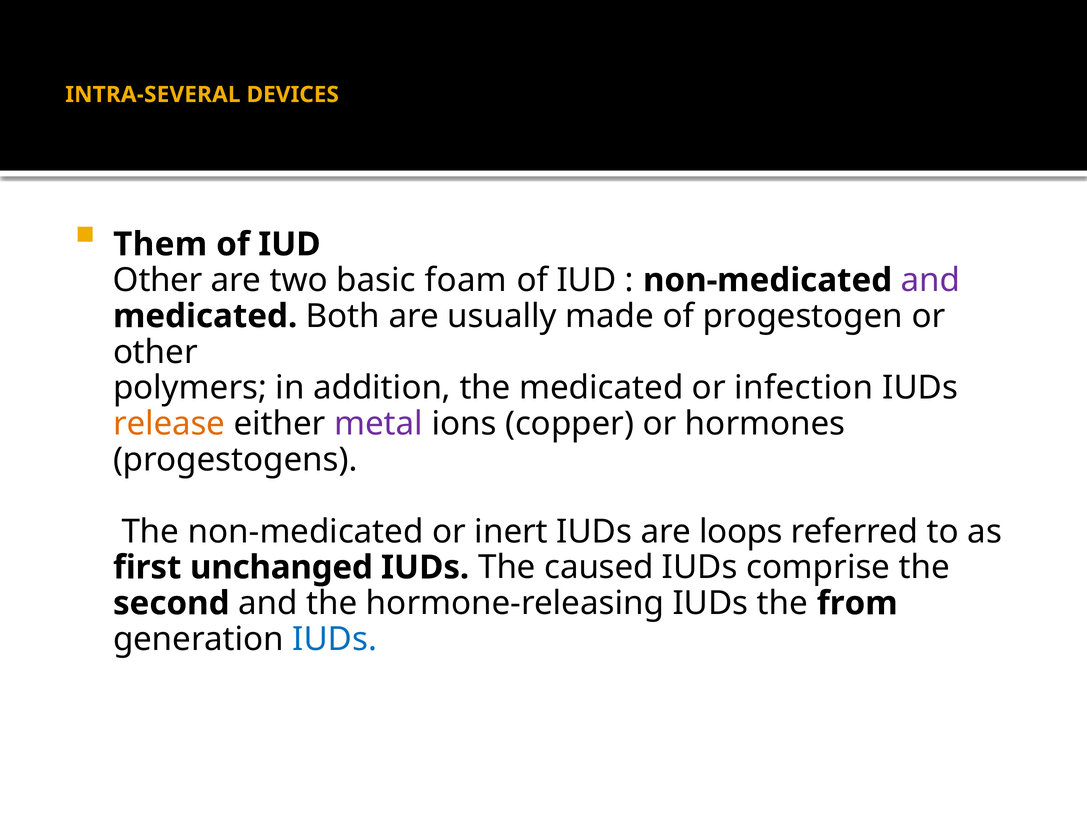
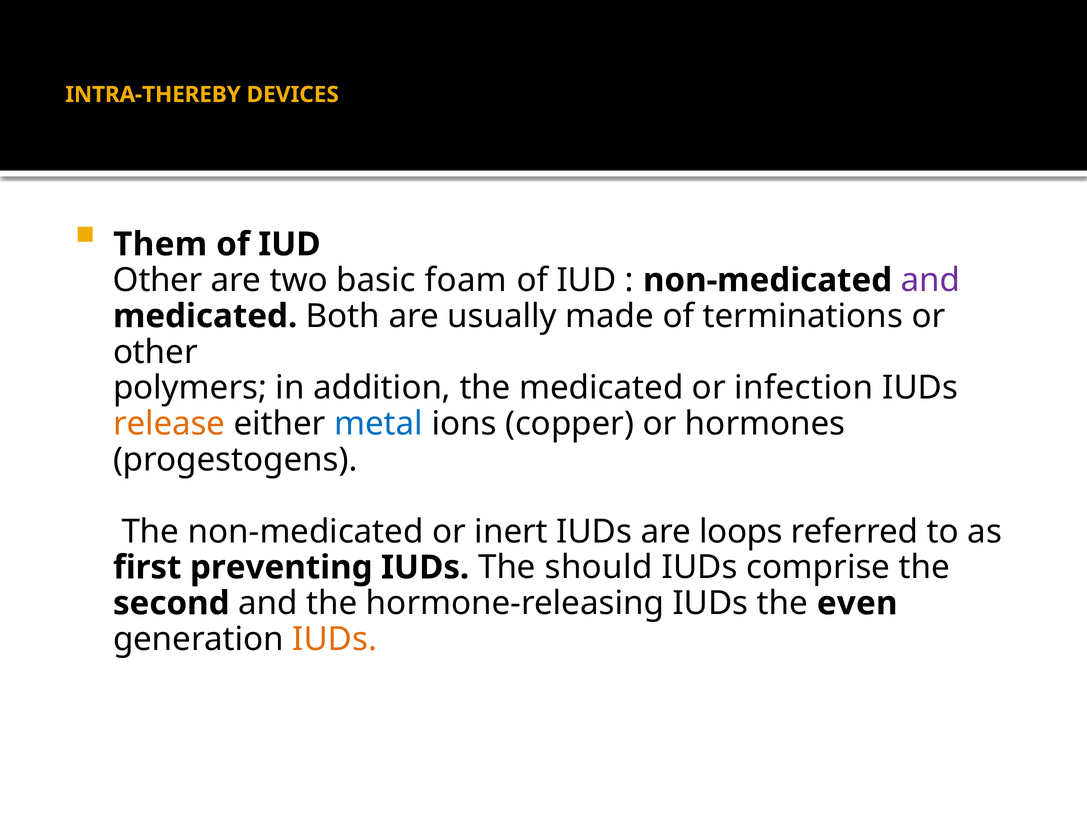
INTRA-SEVERAL: INTRA-SEVERAL -> INTRA-THEREBY
progestogen: progestogen -> terminations
metal colour: purple -> blue
unchanged: unchanged -> preventing
caused: caused -> should
from: from -> even
IUDs at (335, 639) colour: blue -> orange
